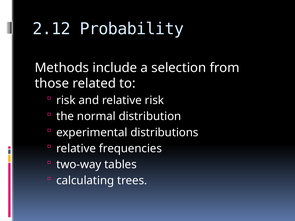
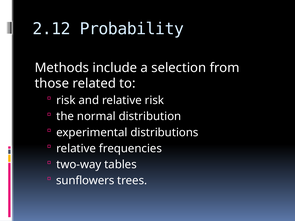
calculating: calculating -> sunflowers
